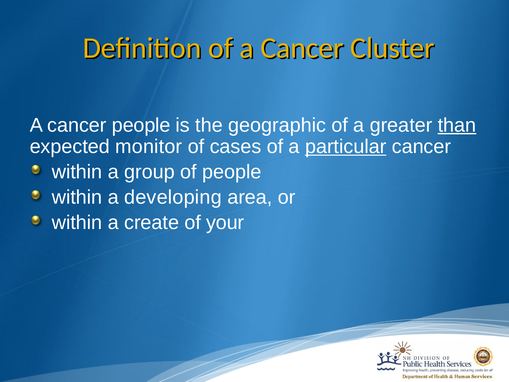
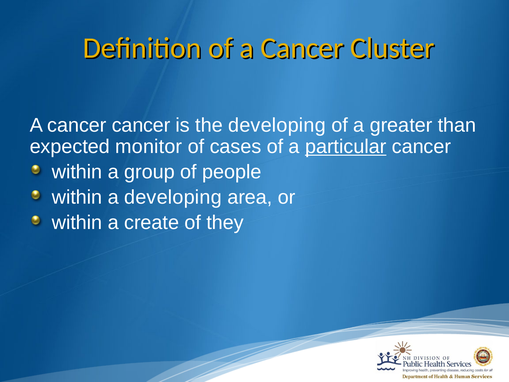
cancer people: people -> cancer
the geographic: geographic -> developing
than underline: present -> none
your: your -> they
